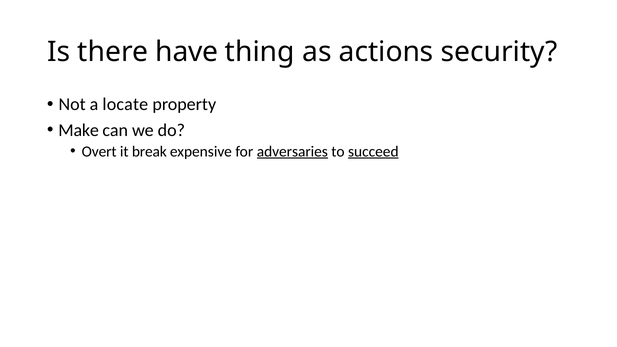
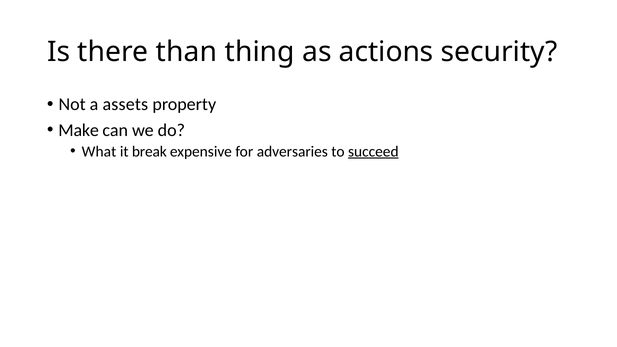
have: have -> than
locate: locate -> assets
Overt: Overt -> What
adversaries underline: present -> none
